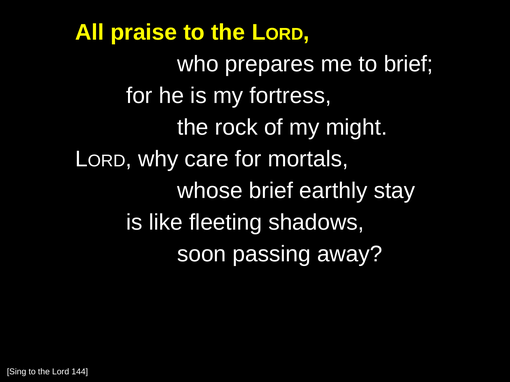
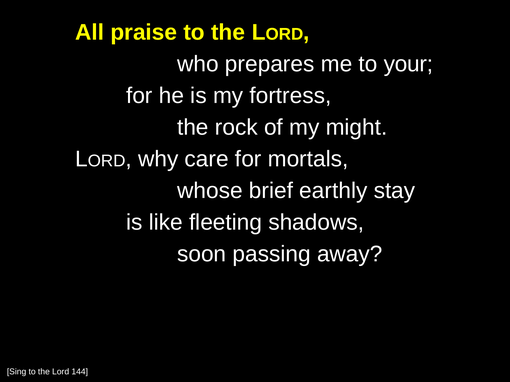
to brief: brief -> your
